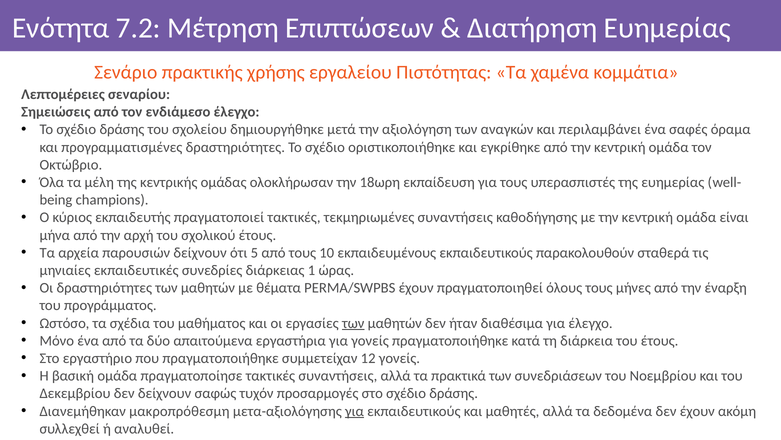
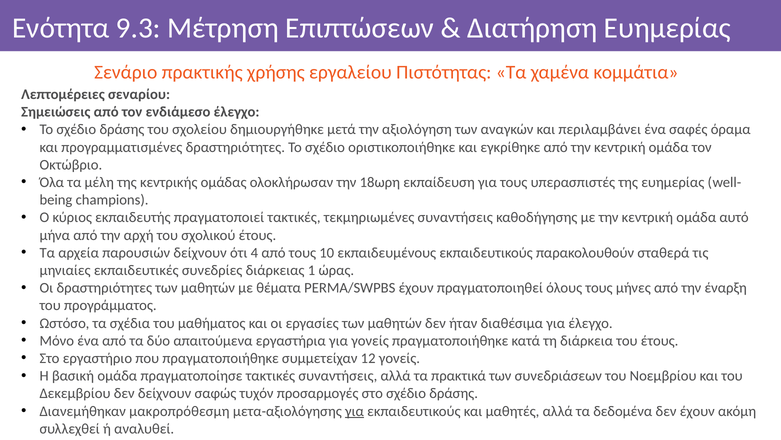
7.2: 7.2 -> 9.3
είναι: είναι -> αυτό
5: 5 -> 4
των at (353, 323) underline: present -> none
